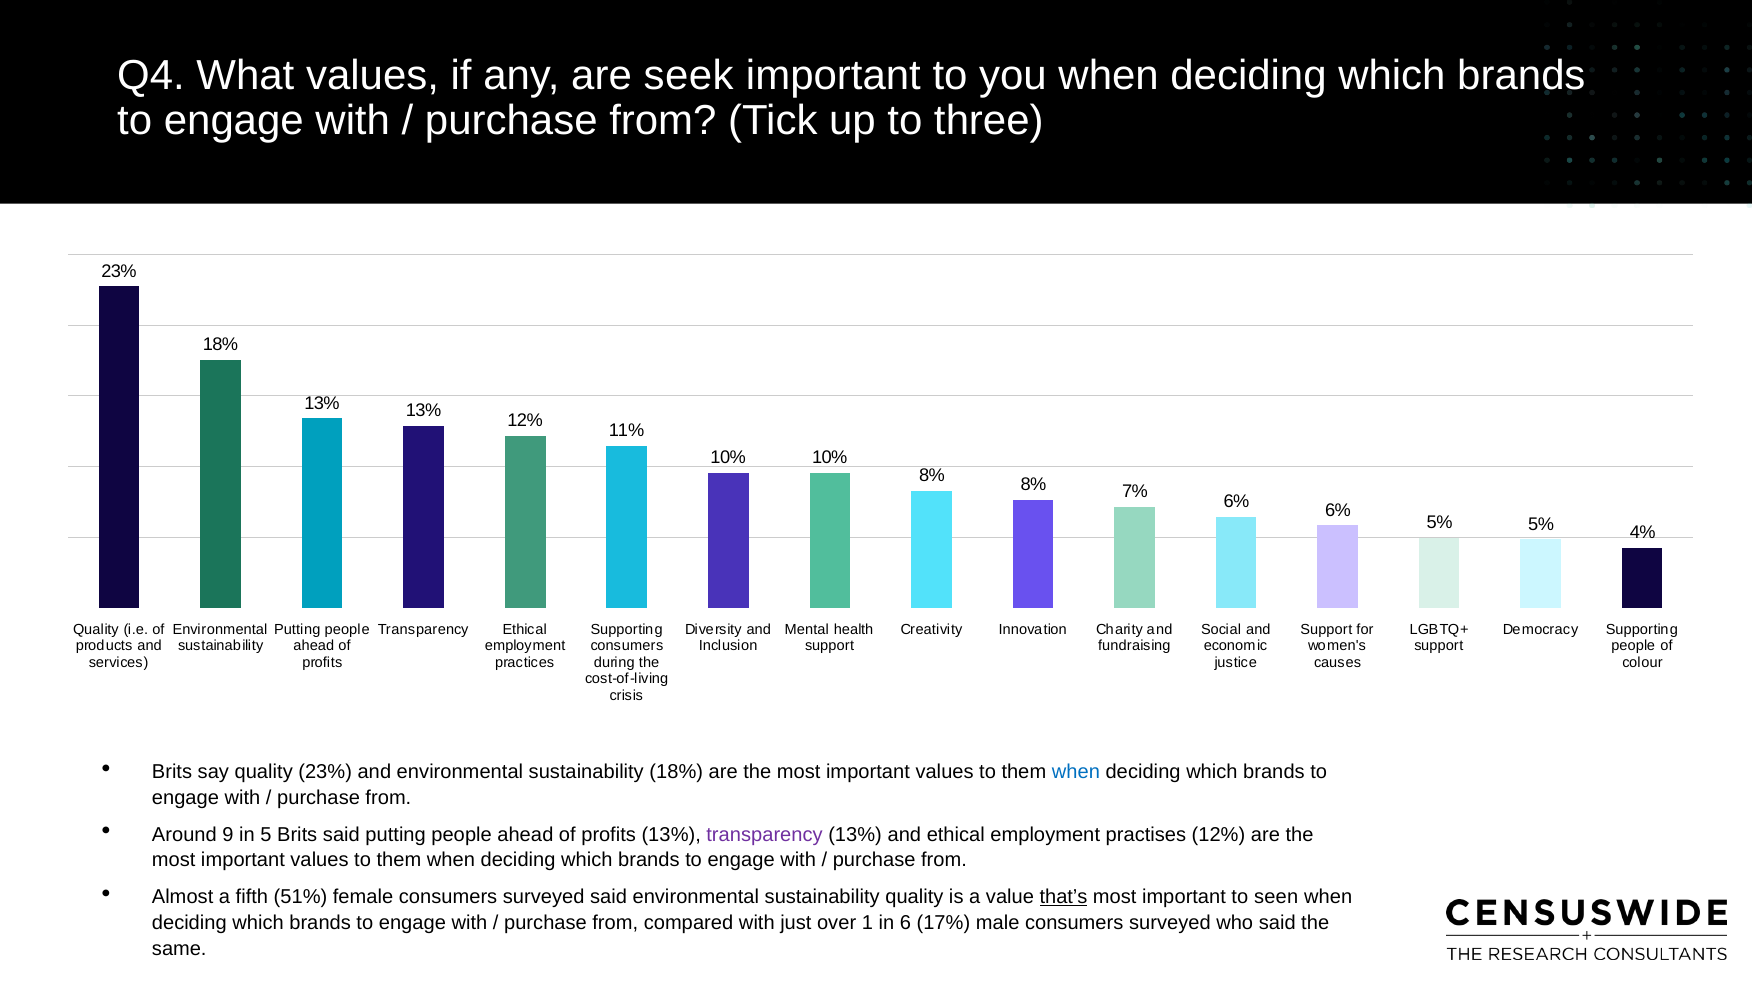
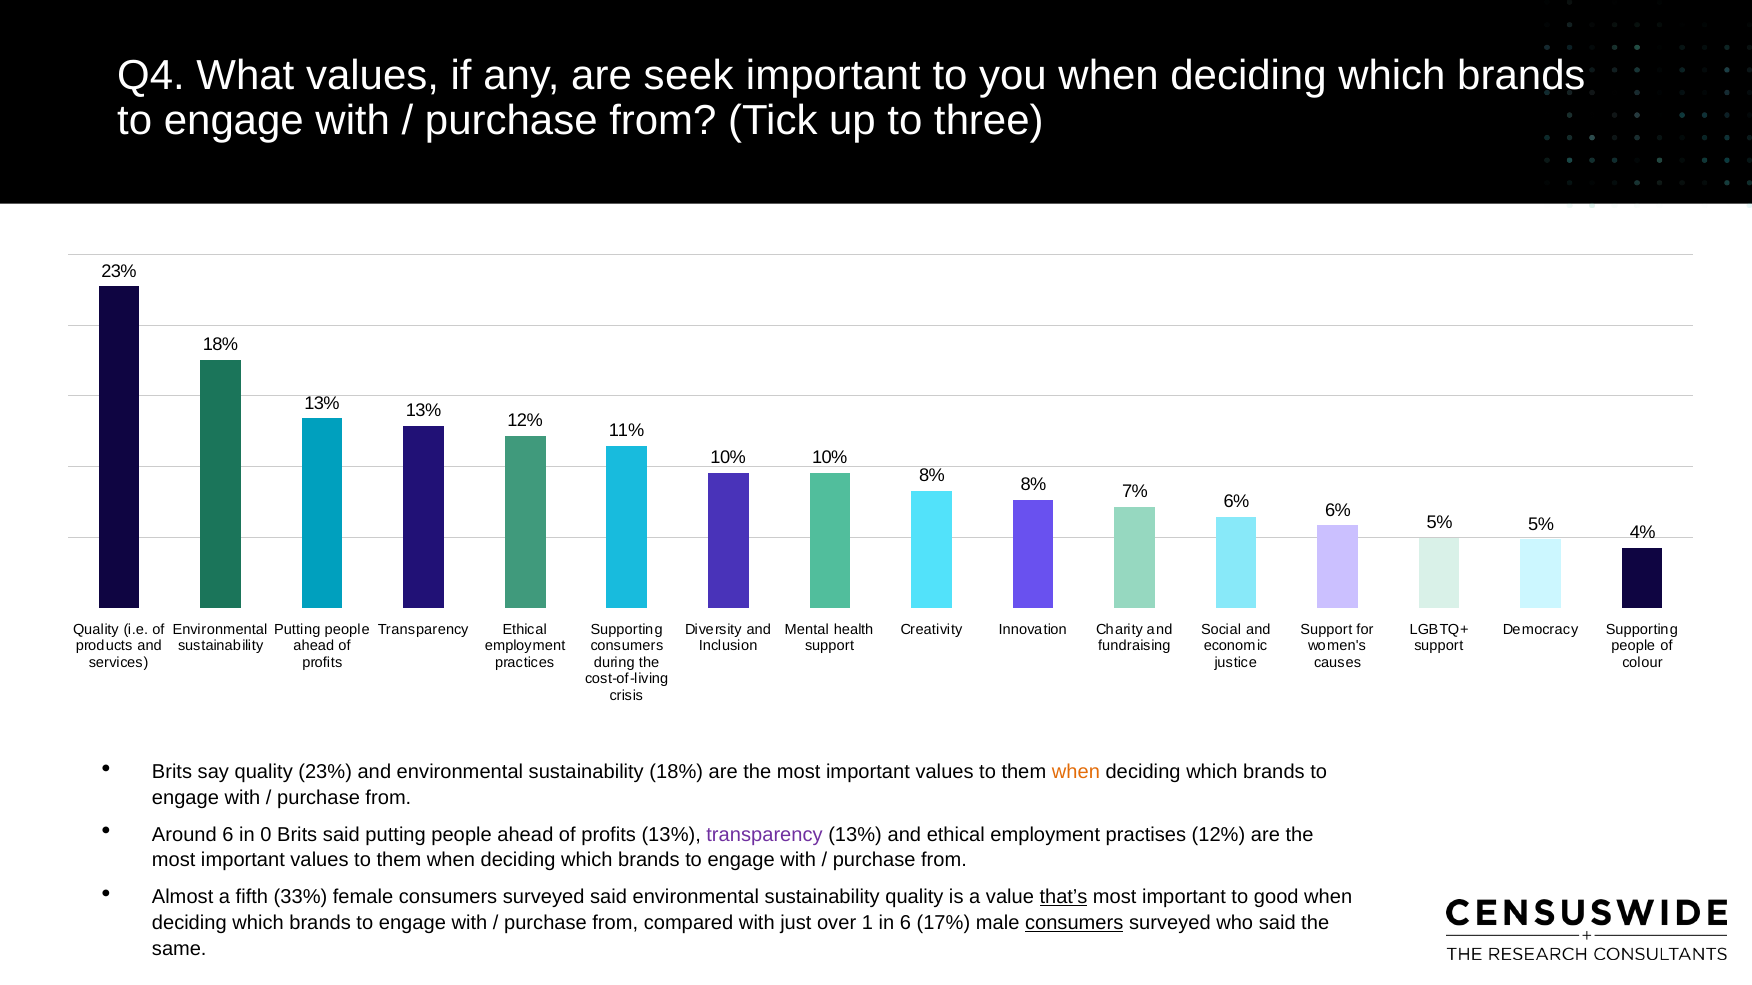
when at (1076, 772) colour: blue -> orange
Around 9: 9 -> 6
5: 5 -> 0
51%: 51% -> 33%
seen: seen -> good
consumers at (1074, 923) underline: none -> present
